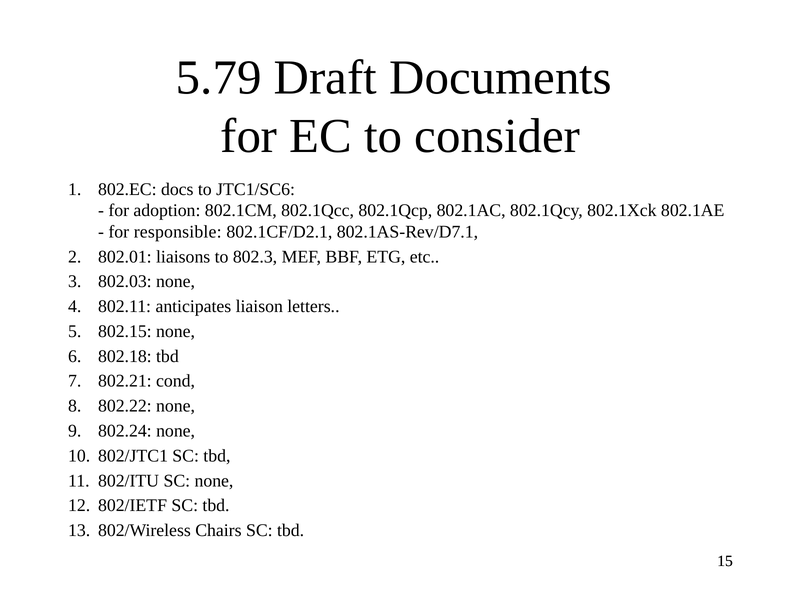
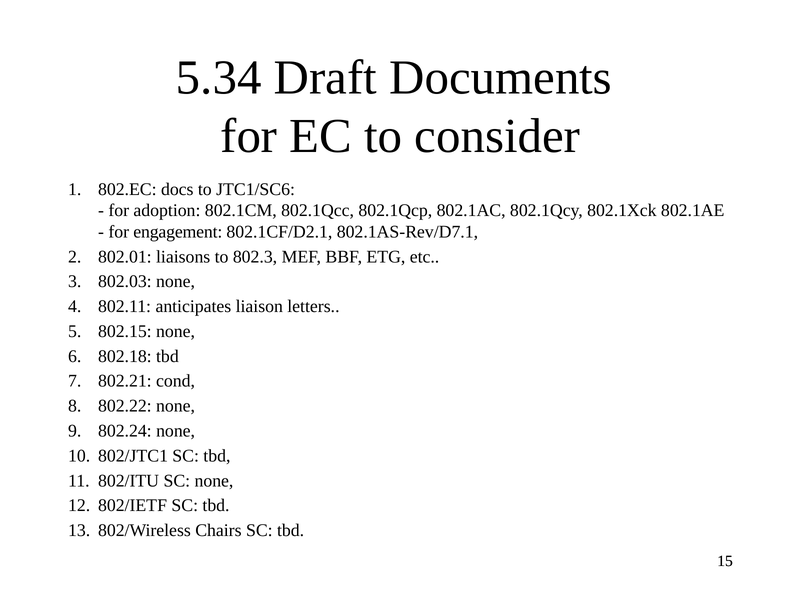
5.79: 5.79 -> 5.34
responsible: responsible -> engagement
